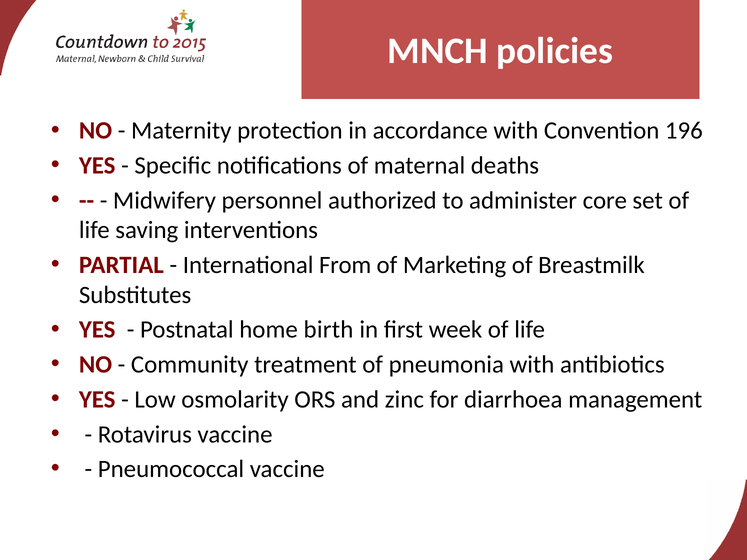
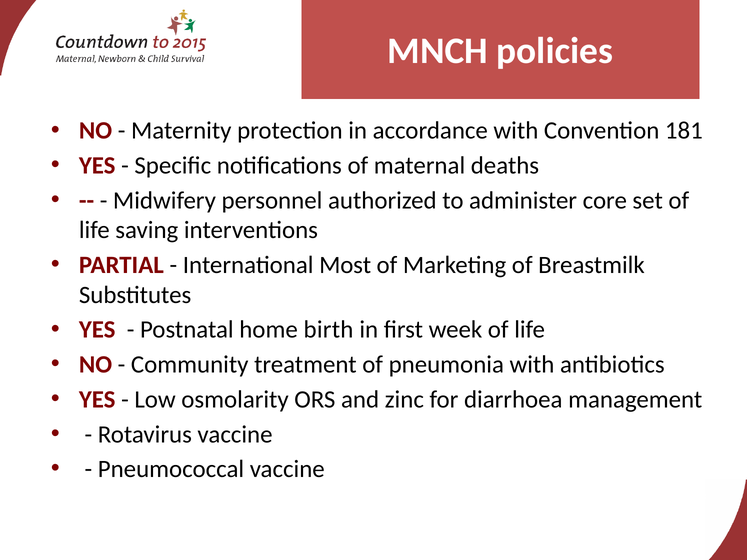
196: 196 -> 181
From: From -> Most
